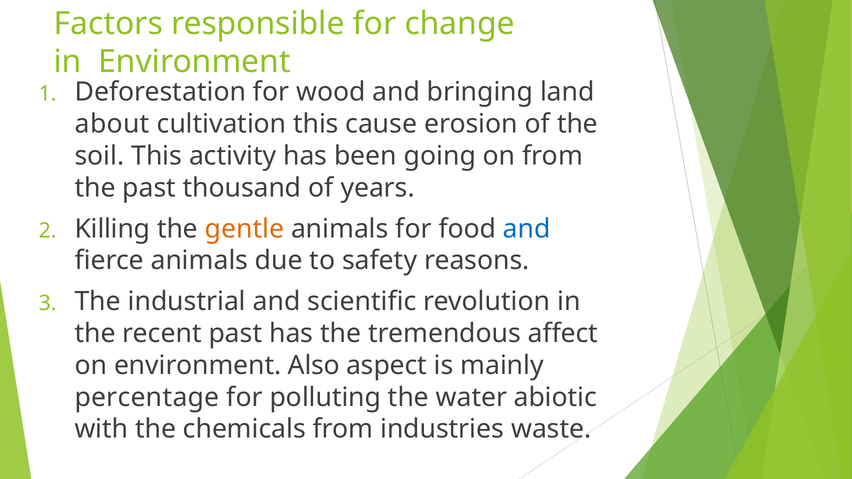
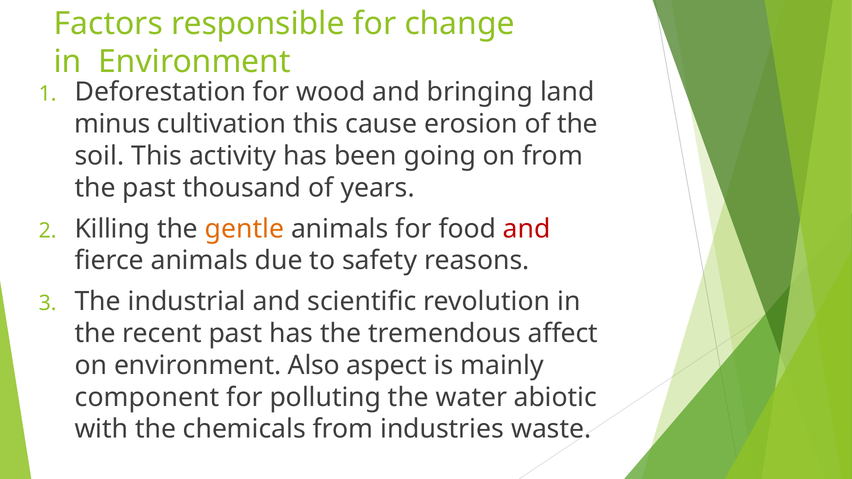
about: about -> minus
and at (527, 229) colour: blue -> red
percentage: percentage -> component
